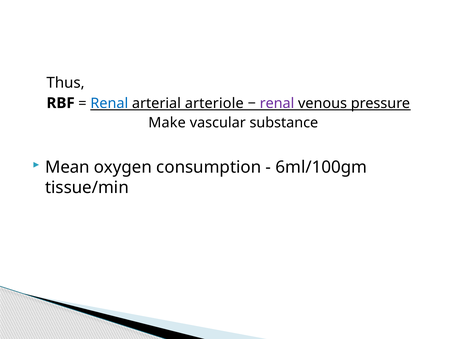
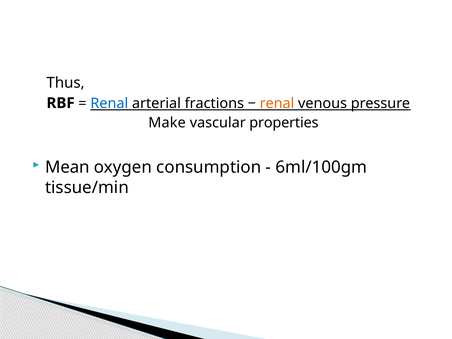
arteriole: arteriole -> fractions
renal at (277, 103) colour: purple -> orange
substance: substance -> properties
